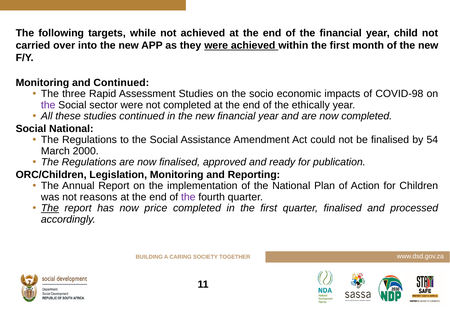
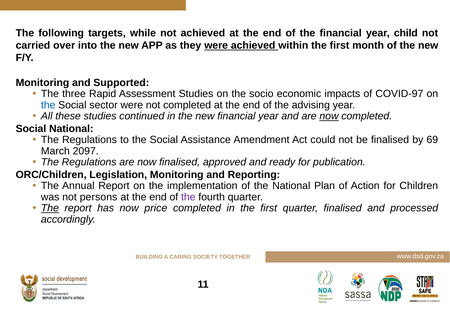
and Continued: Continued -> Supported
COVID-98: COVID-98 -> COVID-97
the at (48, 105) colour: purple -> blue
ethically: ethically -> advising
now at (329, 116) underline: none -> present
54: 54 -> 69
2000: 2000 -> 2097
reasons: reasons -> persons
